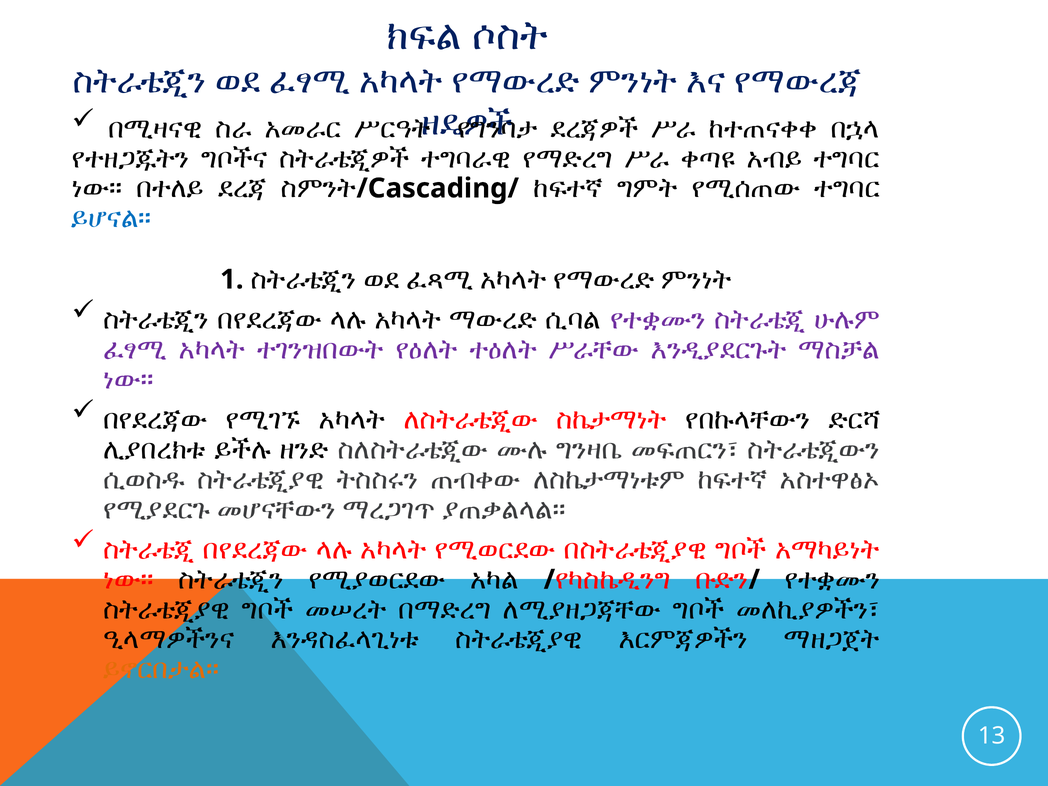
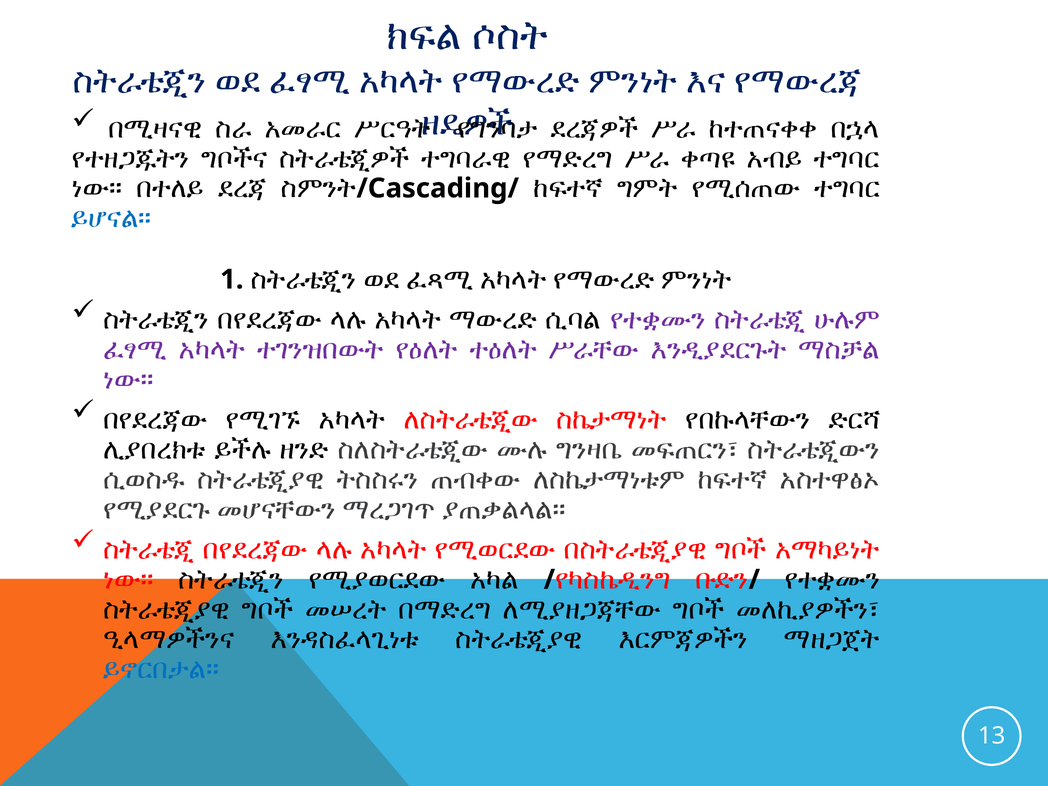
ይኖርበታል፡፡ colour: orange -> blue
